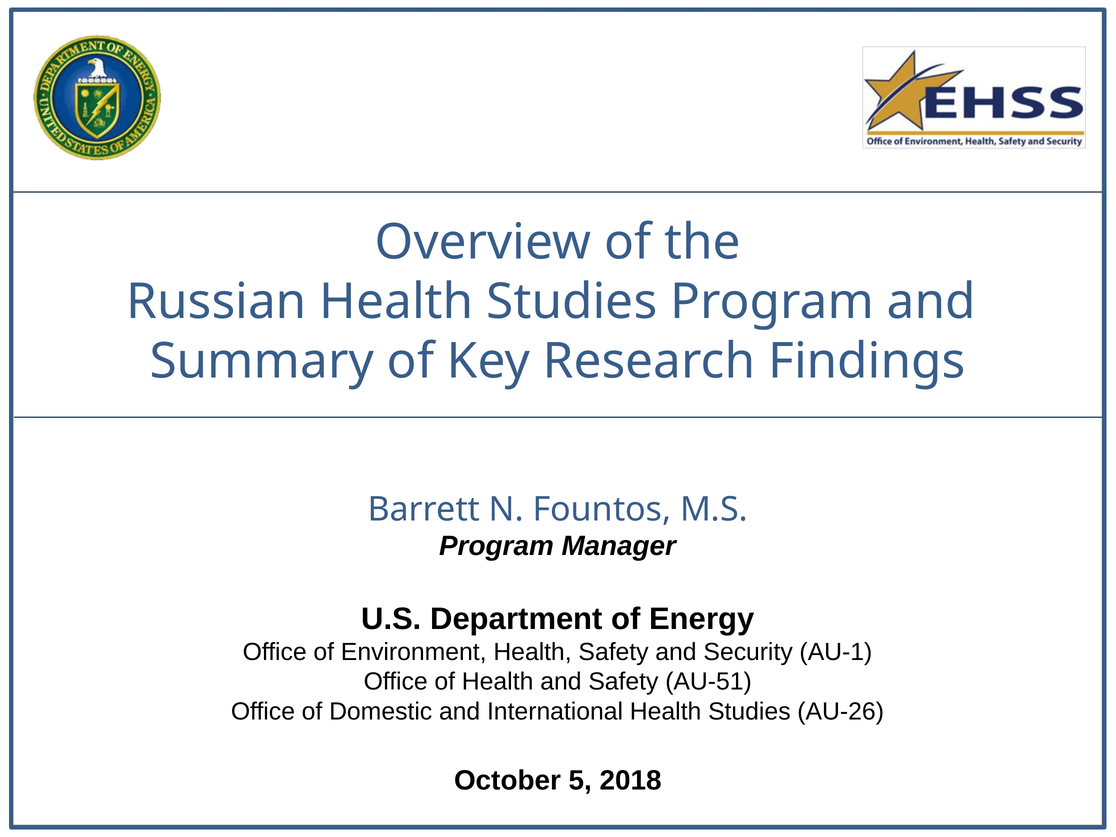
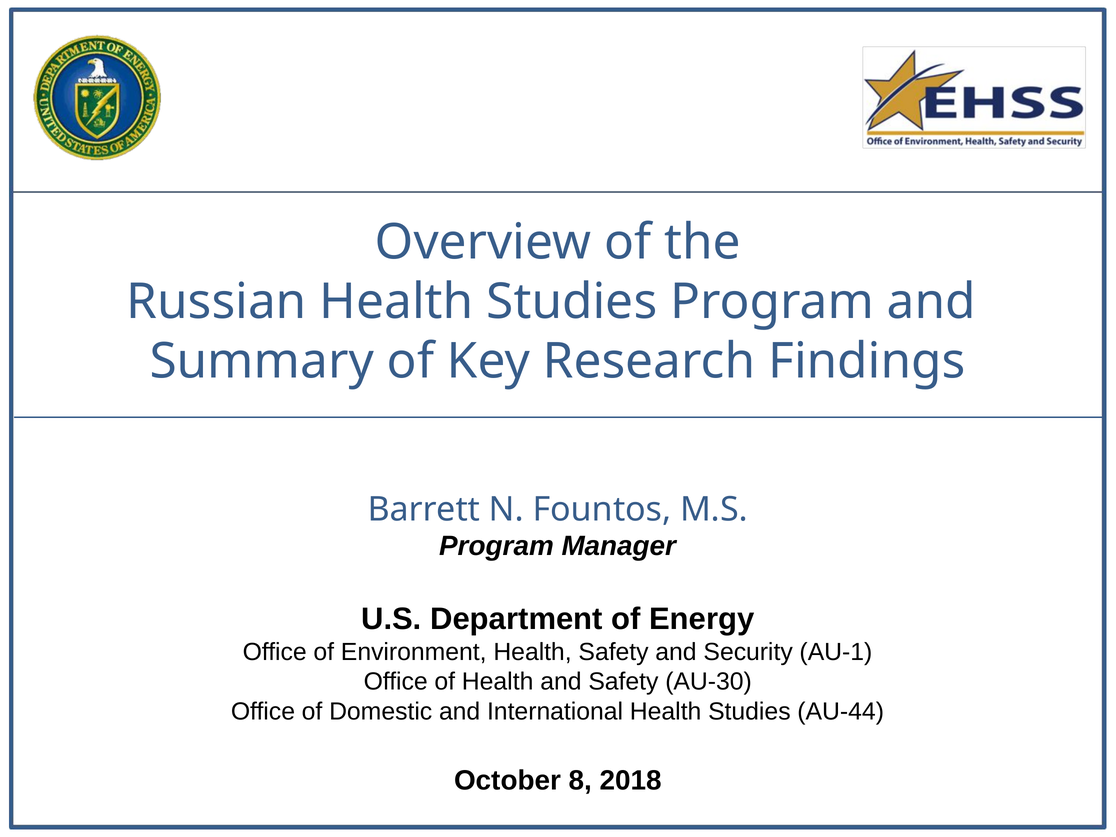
AU-51: AU-51 -> AU-30
AU-26: AU-26 -> AU-44
5: 5 -> 8
